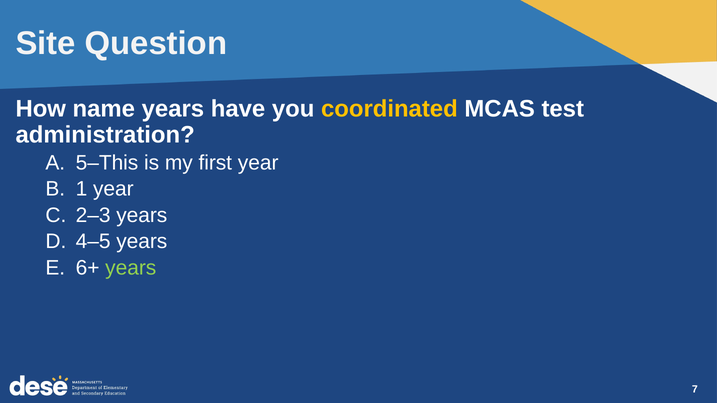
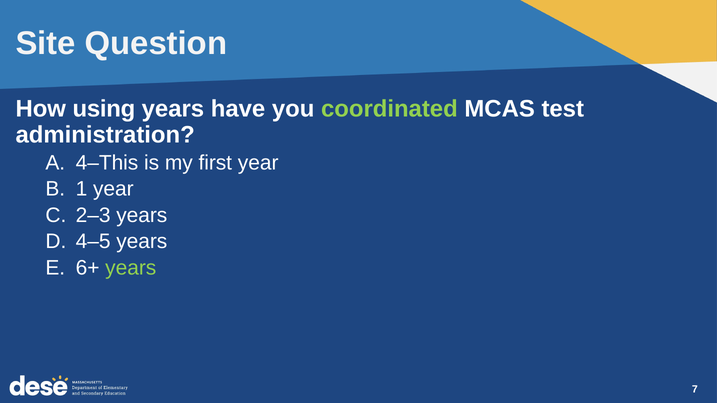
name: name -> using
coordinated colour: yellow -> light green
5–This: 5–This -> 4–This
